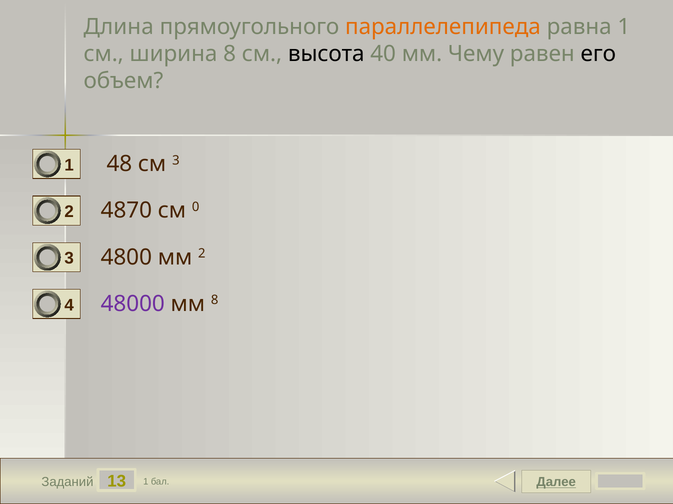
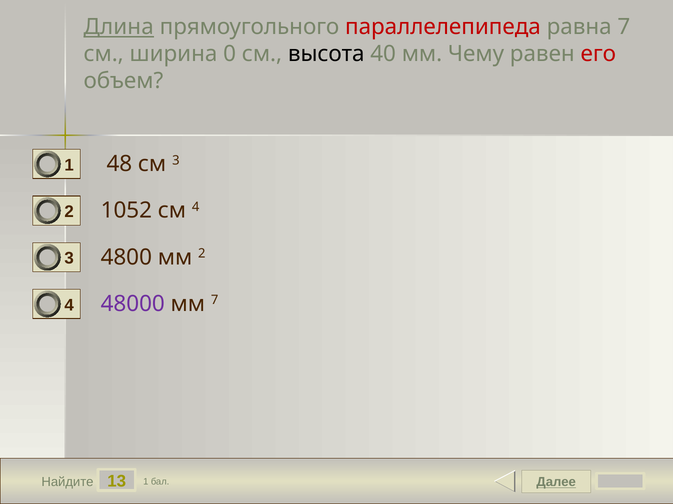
Длина underline: none -> present
параллелепипеда colour: orange -> red
равна 1: 1 -> 7
ширина 8: 8 -> 0
его colour: black -> red
4870: 4870 -> 1052
см 0: 0 -> 4
мм 8: 8 -> 7
Заданий: Заданий -> Найдите
